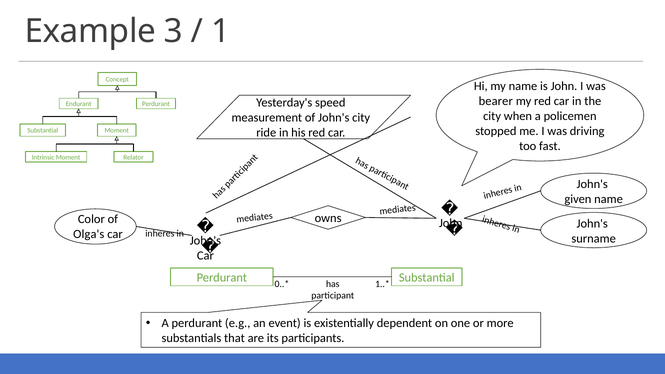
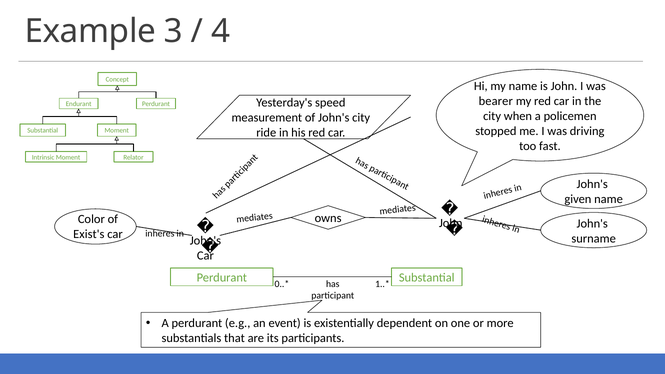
1: 1 -> 4
Olga's: Olga's -> Exist's
